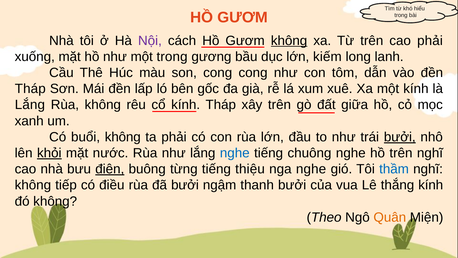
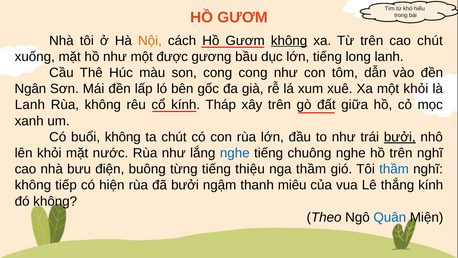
Nội colour: purple -> orange
cao phải: phải -> chút
một trong: trong -> được
lớn kiếm: kiếm -> tiếng
Tháp at (30, 89): Tháp -> Ngân
một kính: kính -> khỏi
Lắng at (30, 105): Lắng -> Lanh
ta phải: phải -> chút
khỏi at (49, 153) underline: present -> none
điện underline: present -> none
nga nghe: nghe -> thầm
điều: điều -> hiện
thanh bưởi: bưởi -> miêu
Quân colour: orange -> blue
